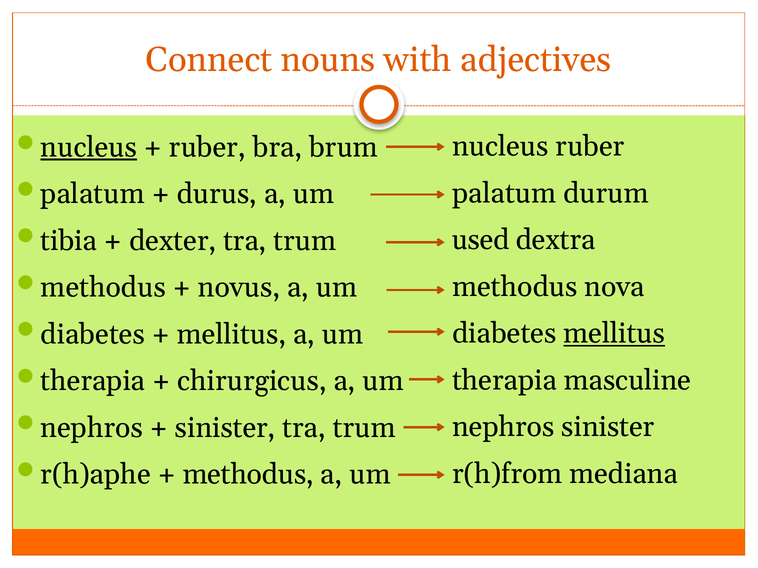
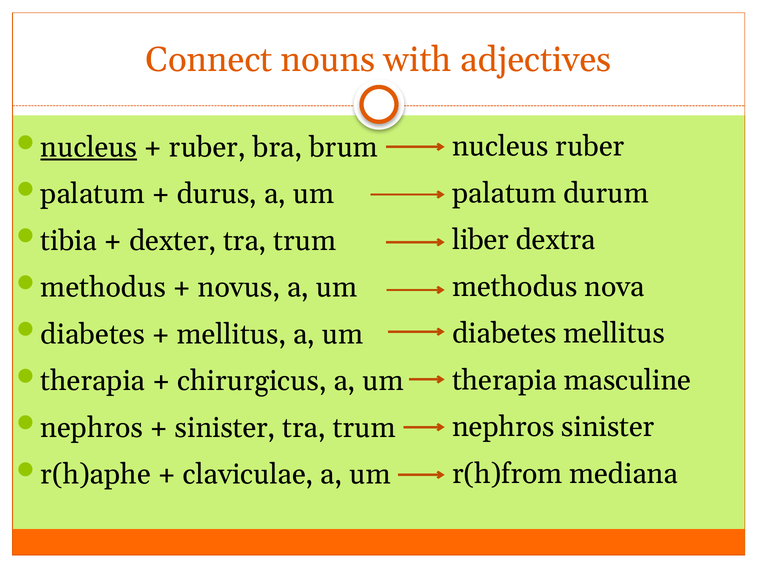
used: used -> liber
mellitus at (614, 334) underline: present -> none
methodus at (248, 475): methodus -> claviculae
